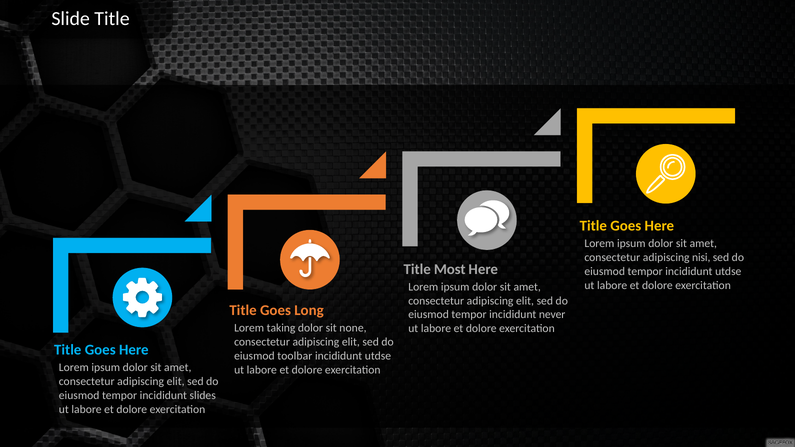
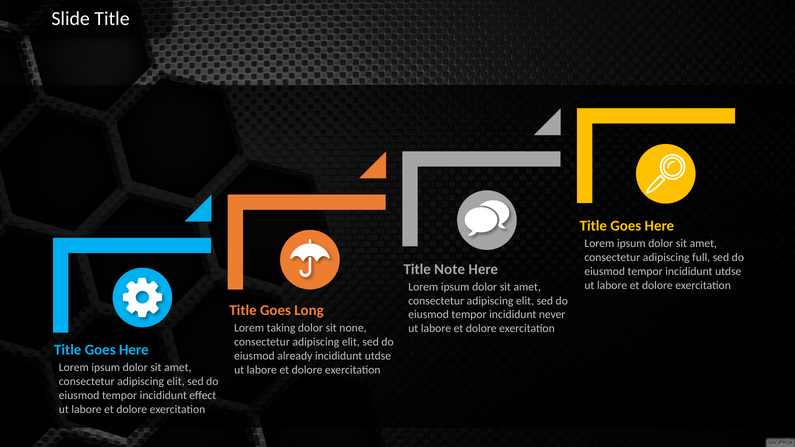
nisi: nisi -> full
Most: Most -> Note
toolbar: toolbar -> already
slides: slides -> effect
